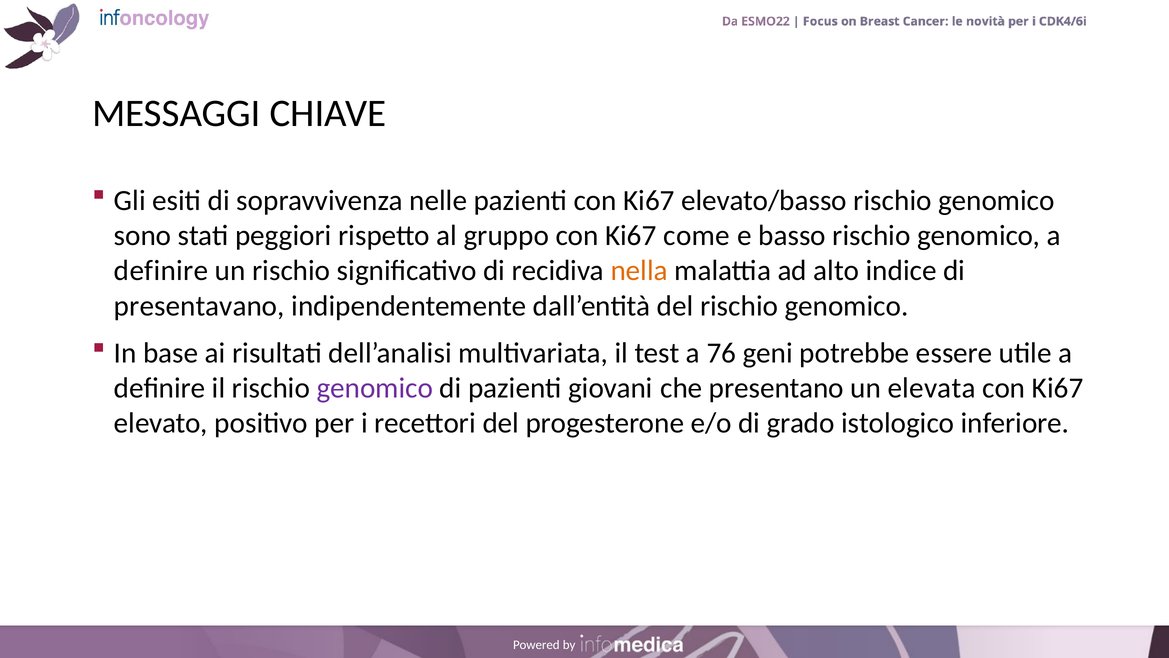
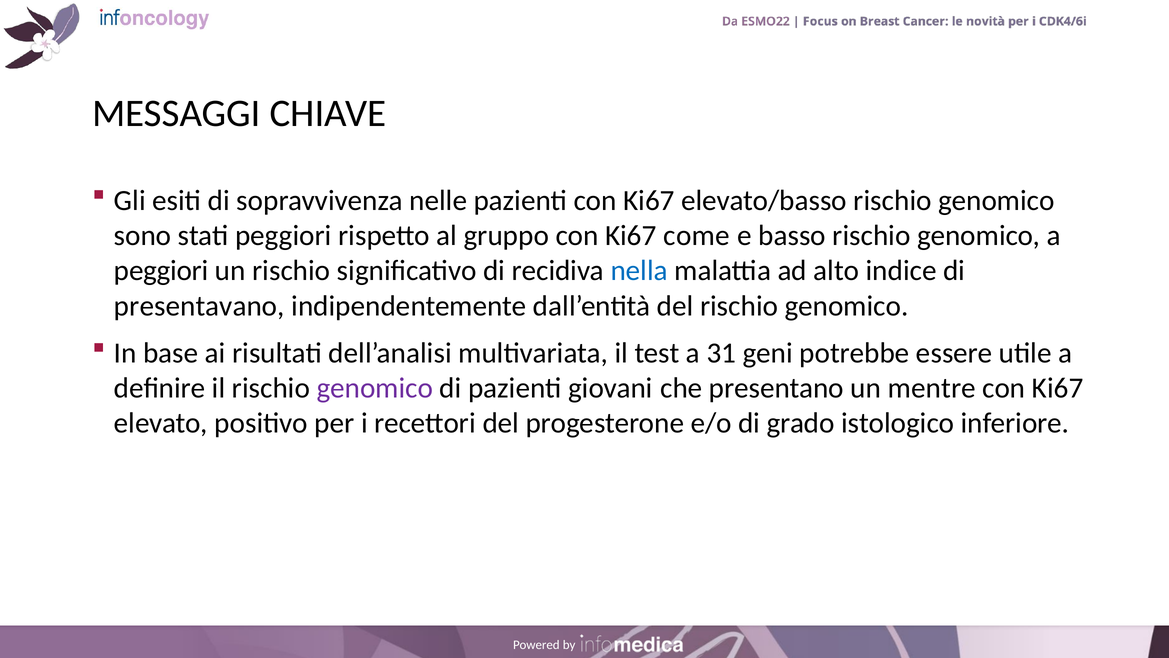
definire at (161, 271): definire -> peggiori
nella colour: orange -> blue
76: 76 -> 31
elevata: elevata -> mentre
